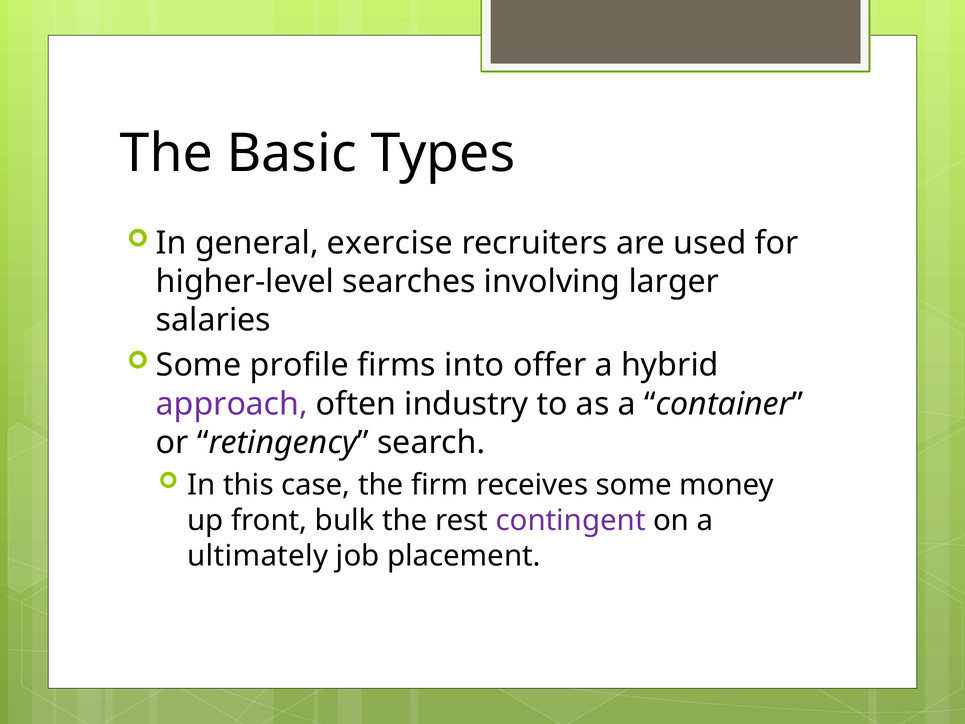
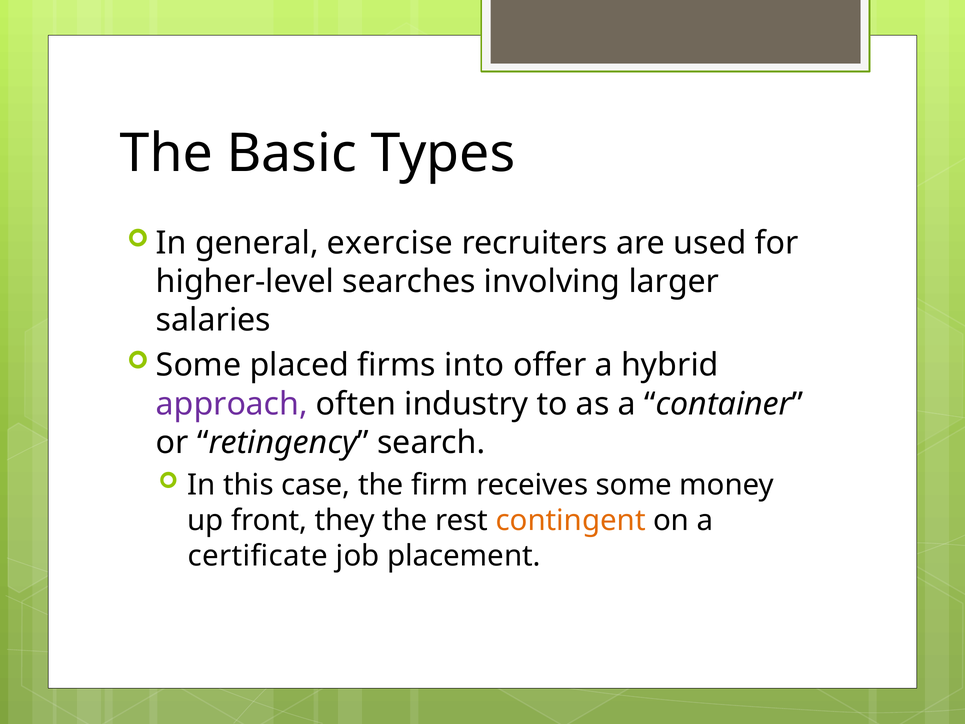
profile: profile -> placed
bulk: bulk -> they
contingent colour: purple -> orange
ultimately: ultimately -> certificate
